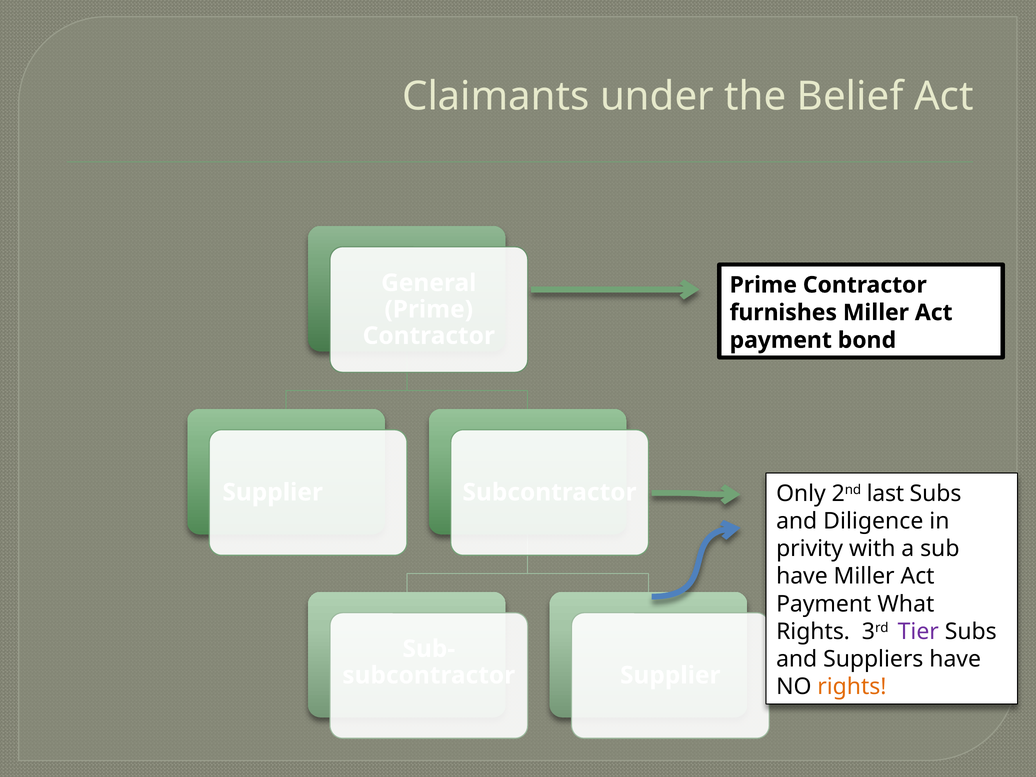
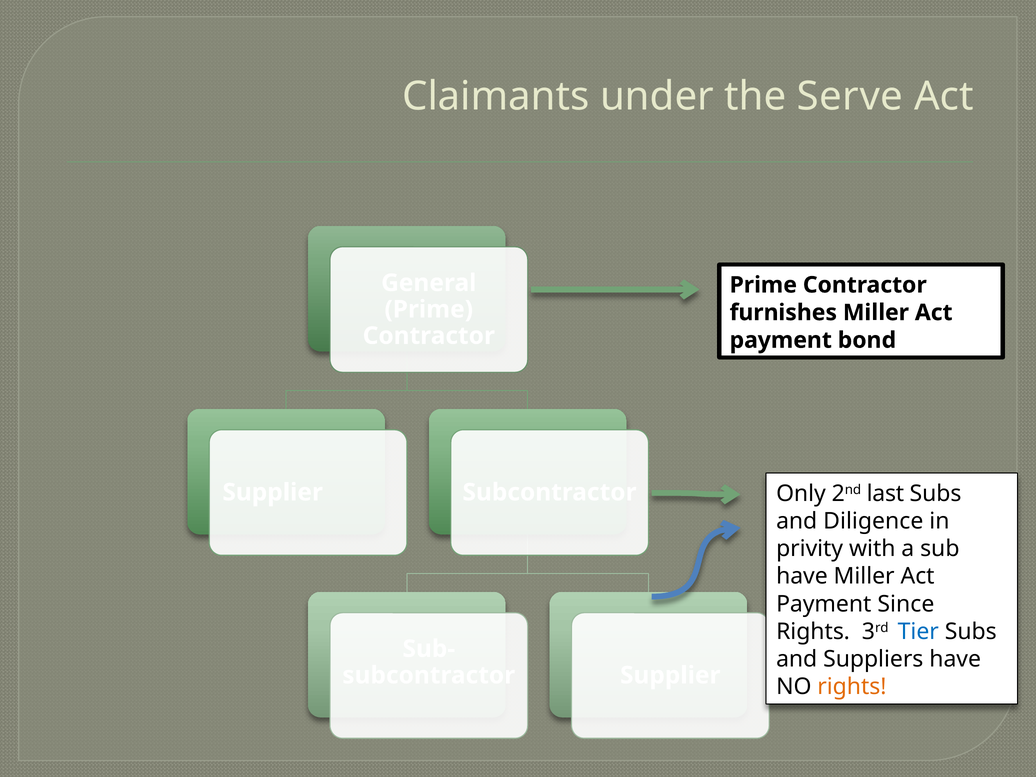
Belief: Belief -> Serve
What: What -> Since
Tier colour: purple -> blue
